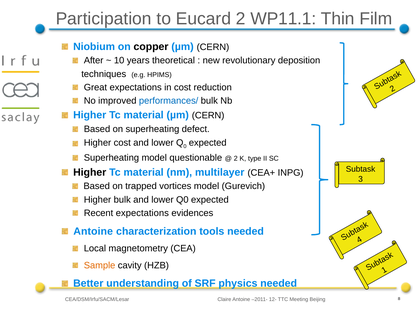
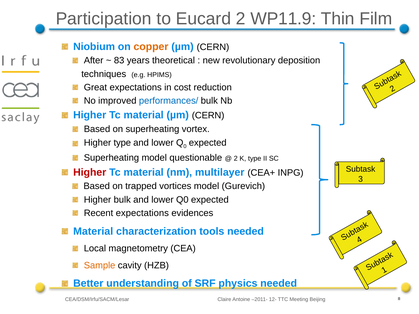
WP11.1: WP11.1 -> WP11.9
copper colour: black -> orange
10: 10 -> 83
defect: defect -> vortex
Higher cost: cost -> type
Higher at (90, 172) colour: black -> red
Antoine at (93, 231): Antoine -> Material
